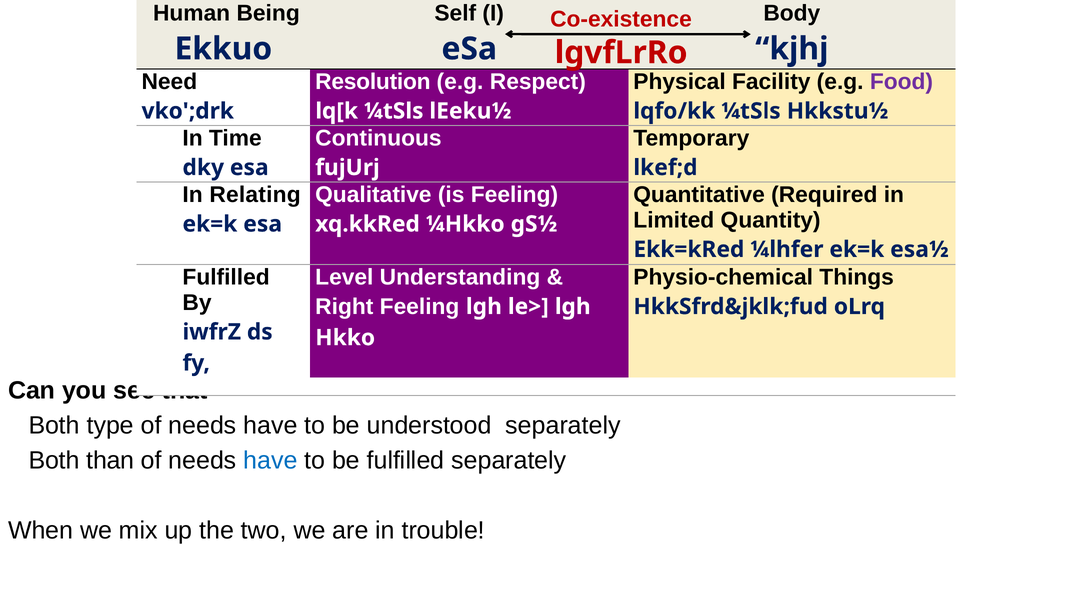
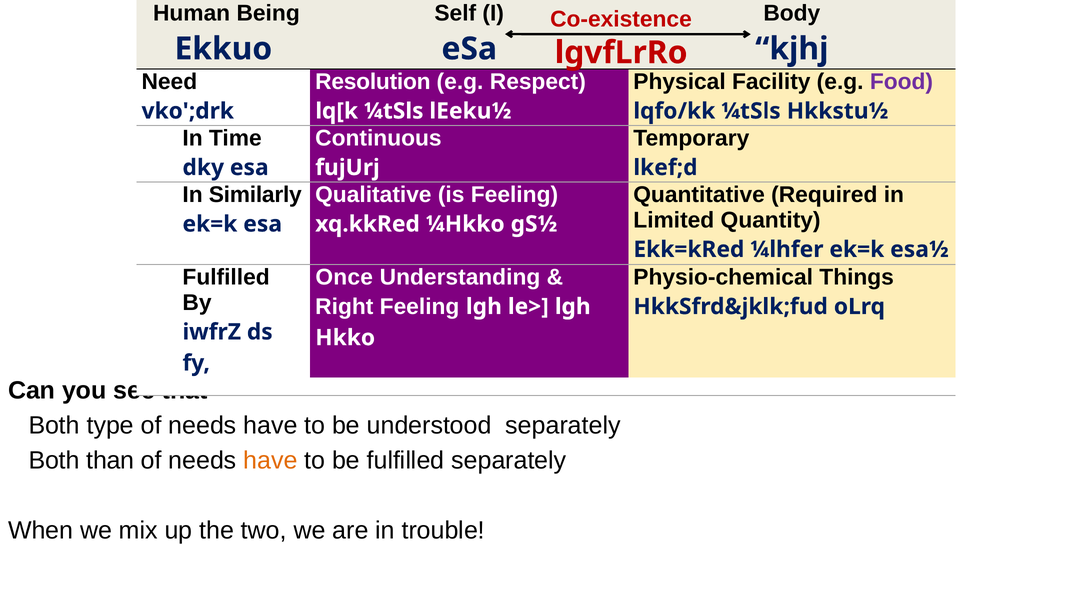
Relating: Relating -> Similarly
Level: Level -> Once
have at (270, 461) colour: blue -> orange
